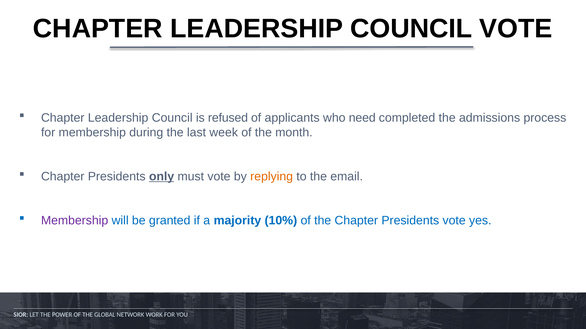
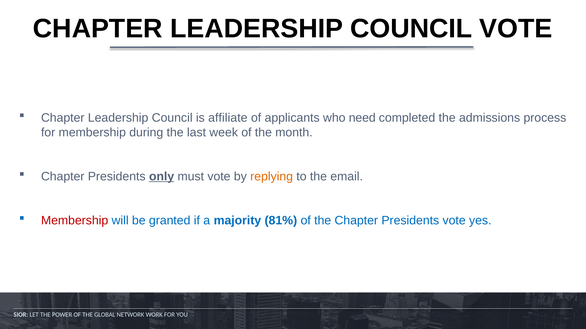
refused: refused -> affiliate
Membership at (75, 221) colour: purple -> red
10%: 10% -> 81%
